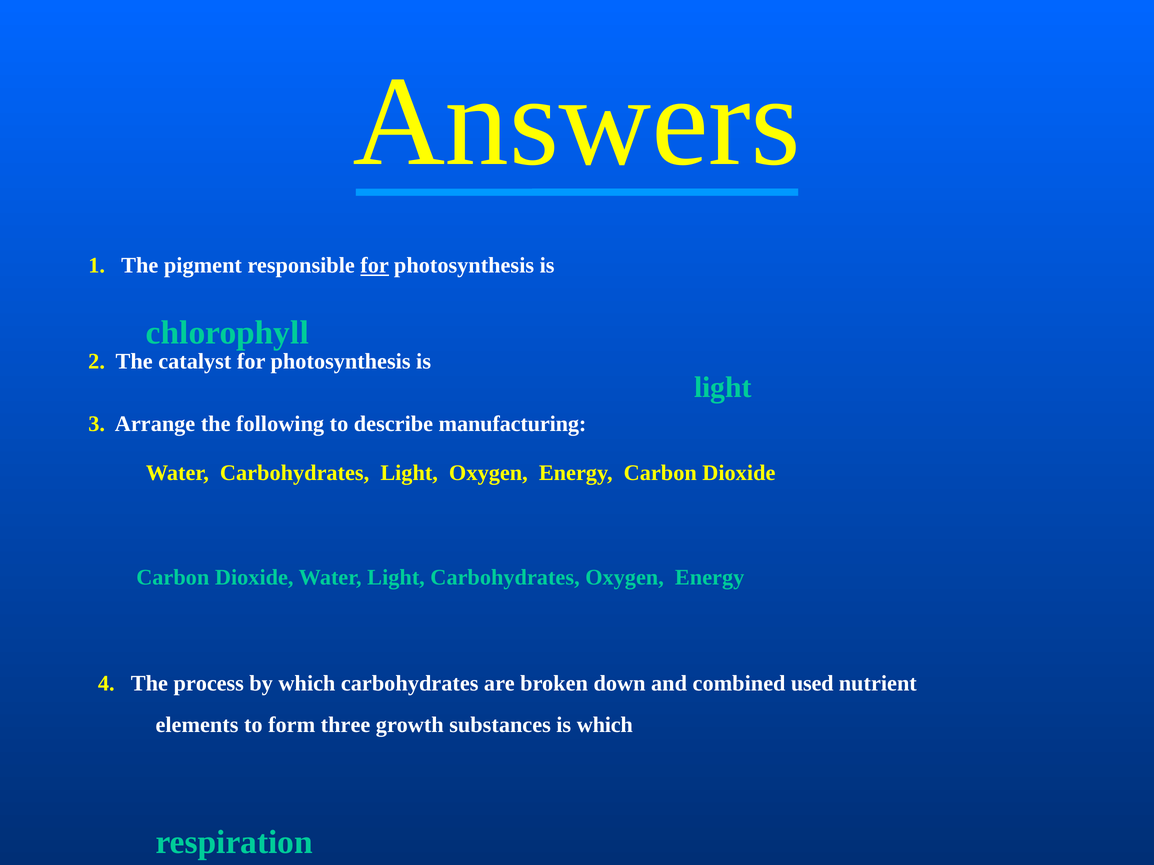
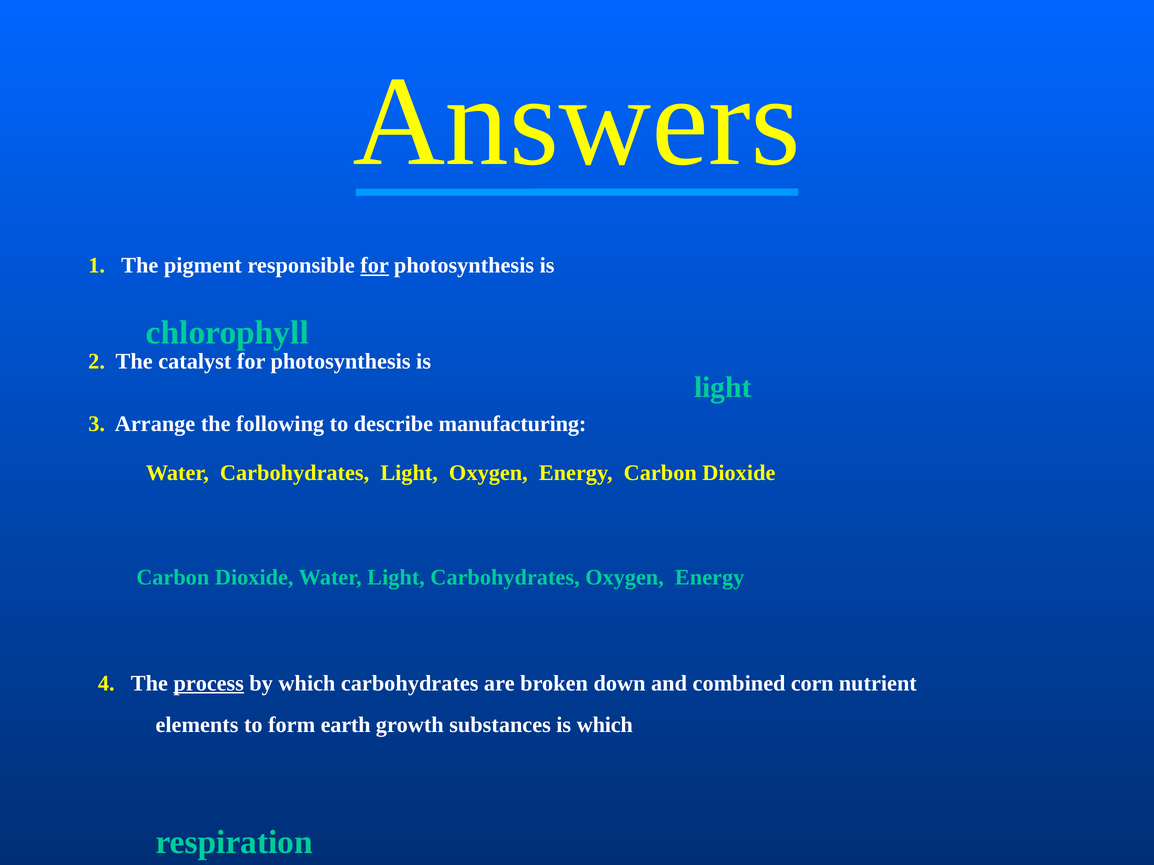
process underline: none -> present
used: used -> corn
three: three -> earth
